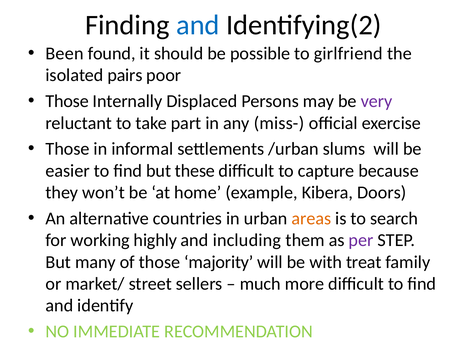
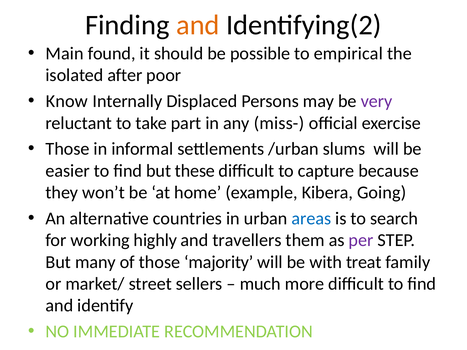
and at (198, 25) colour: blue -> orange
Been: Been -> Main
girlfriend: girlfriend -> empirical
pairs: pairs -> after
Those at (67, 101): Those -> Know
Doors: Doors -> Going
areas colour: orange -> blue
including: including -> travellers
